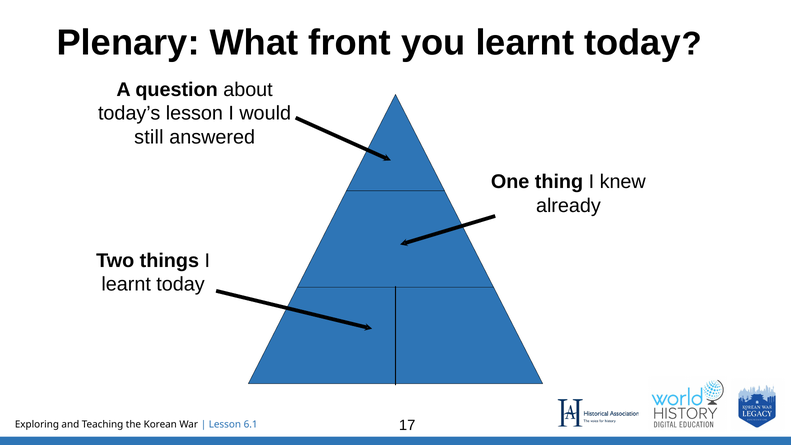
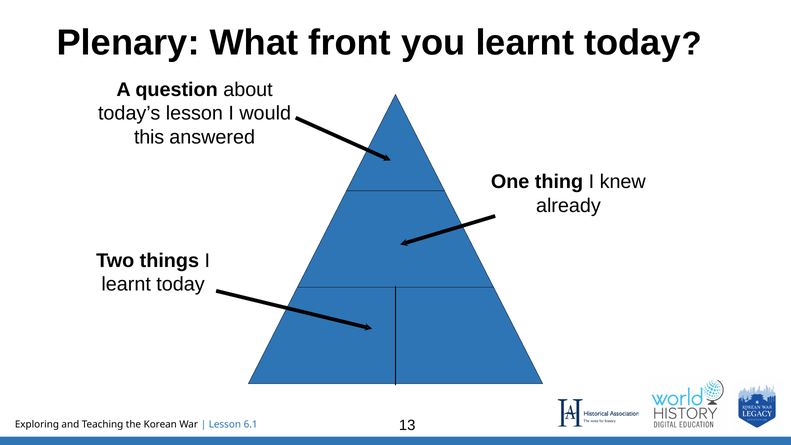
still: still -> this
17: 17 -> 13
